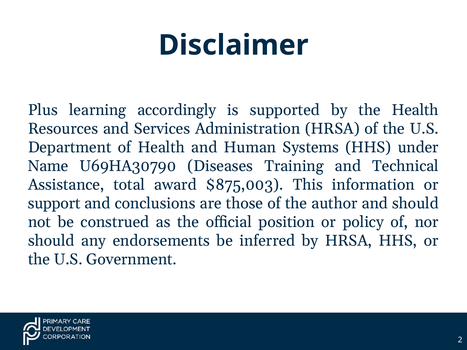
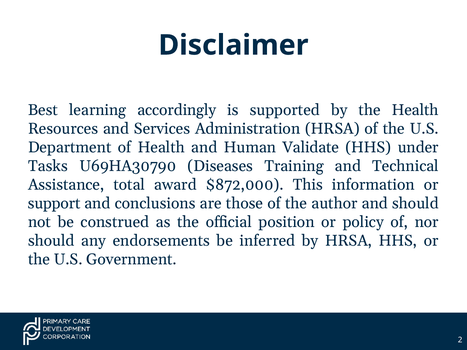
Plus: Plus -> Best
Systems: Systems -> Validate
Name: Name -> Tasks
$875,003: $875,003 -> $872,000
